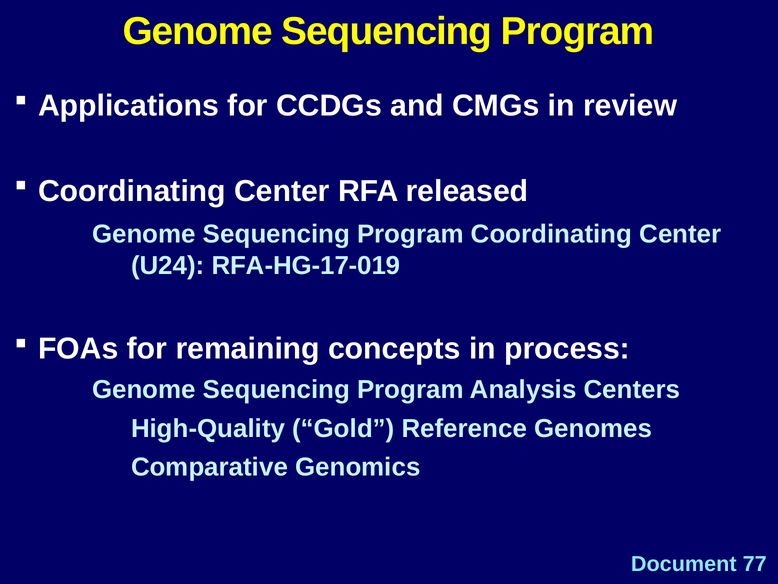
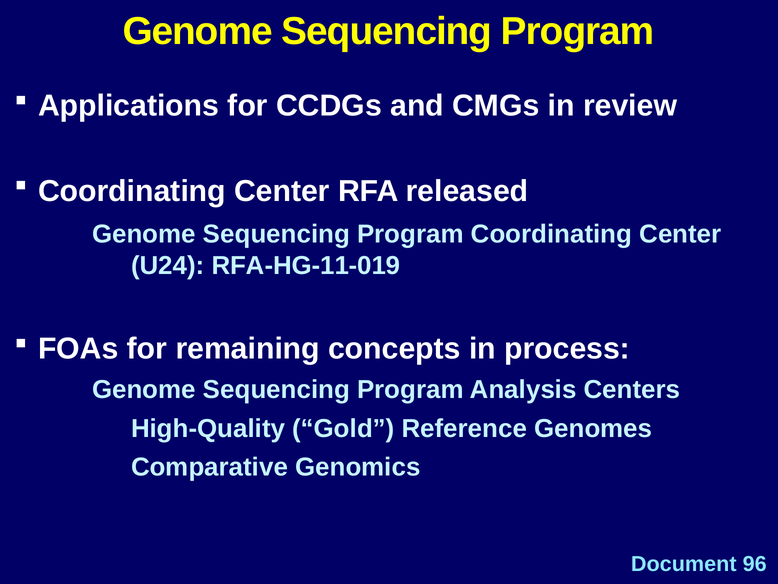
RFA-HG-17-019: RFA-HG-17-019 -> RFA-HG-11-019
77: 77 -> 96
